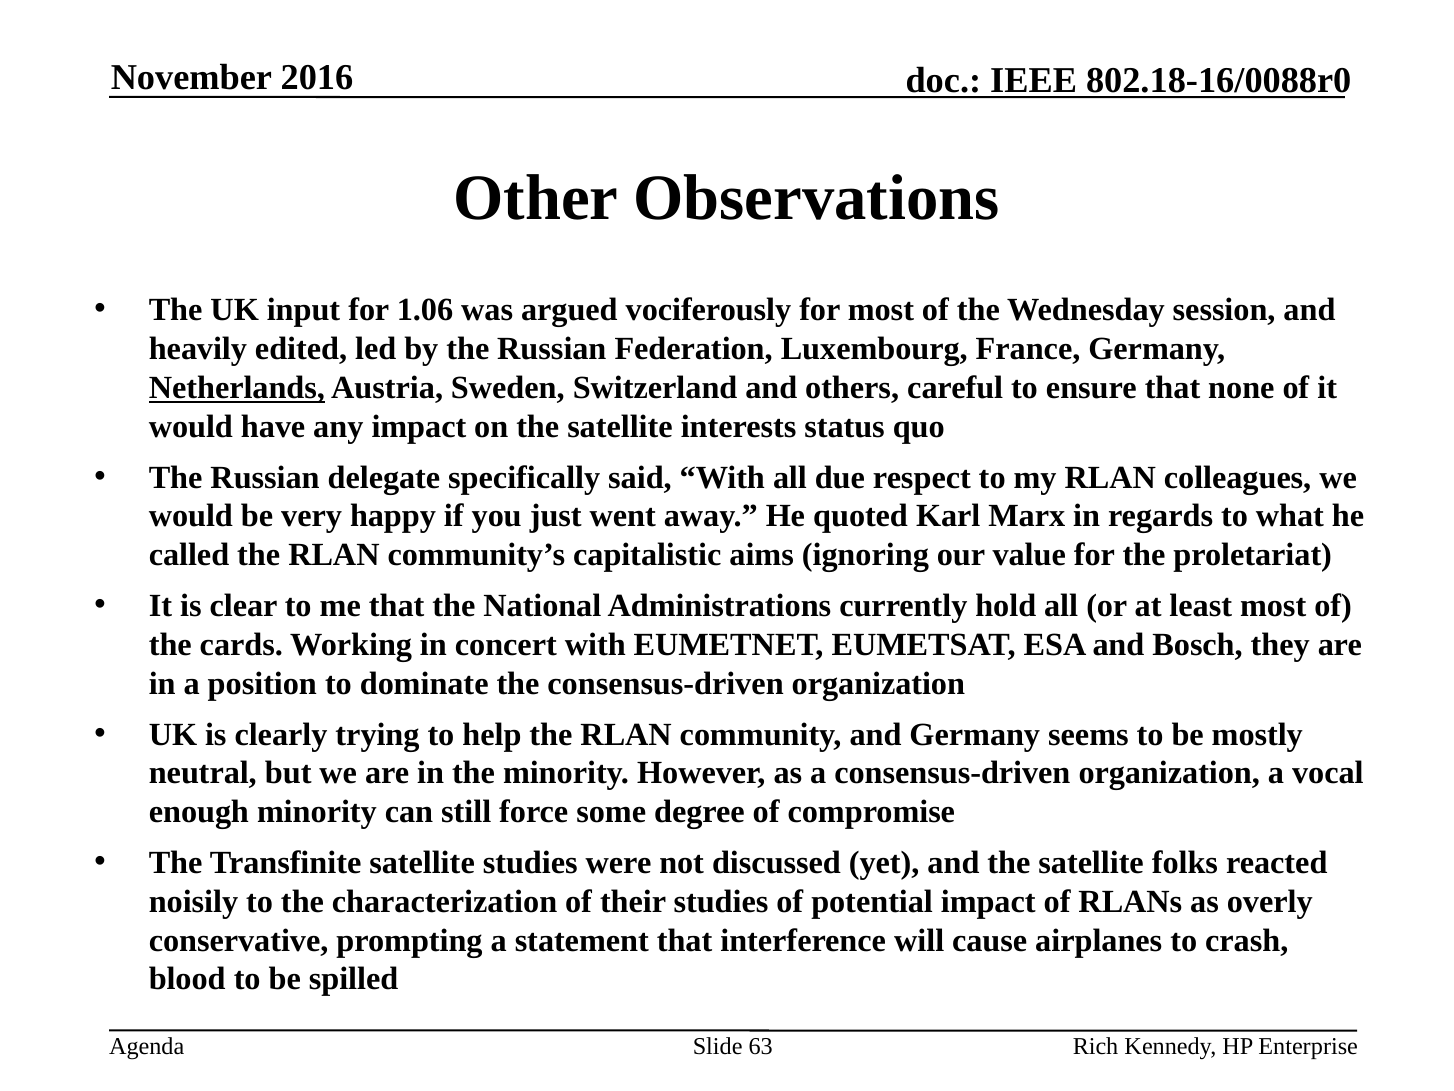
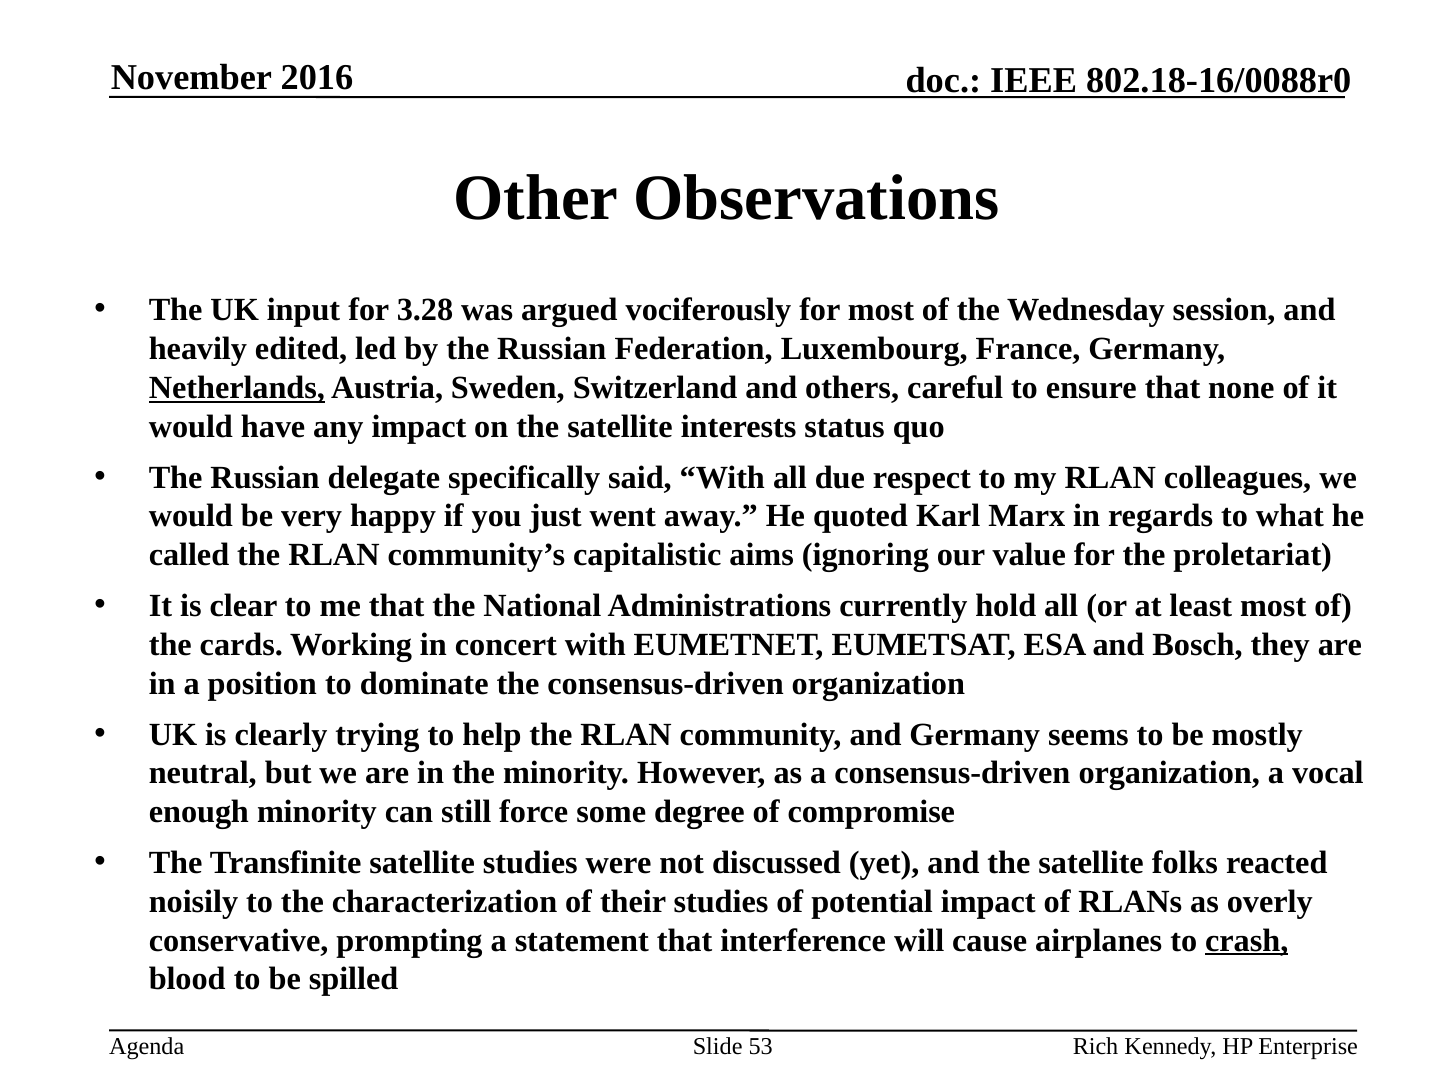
1.06: 1.06 -> 3.28
crash underline: none -> present
63: 63 -> 53
